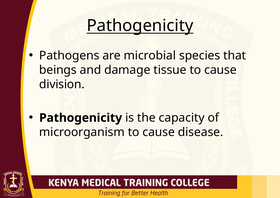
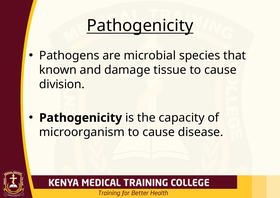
beings: beings -> known
